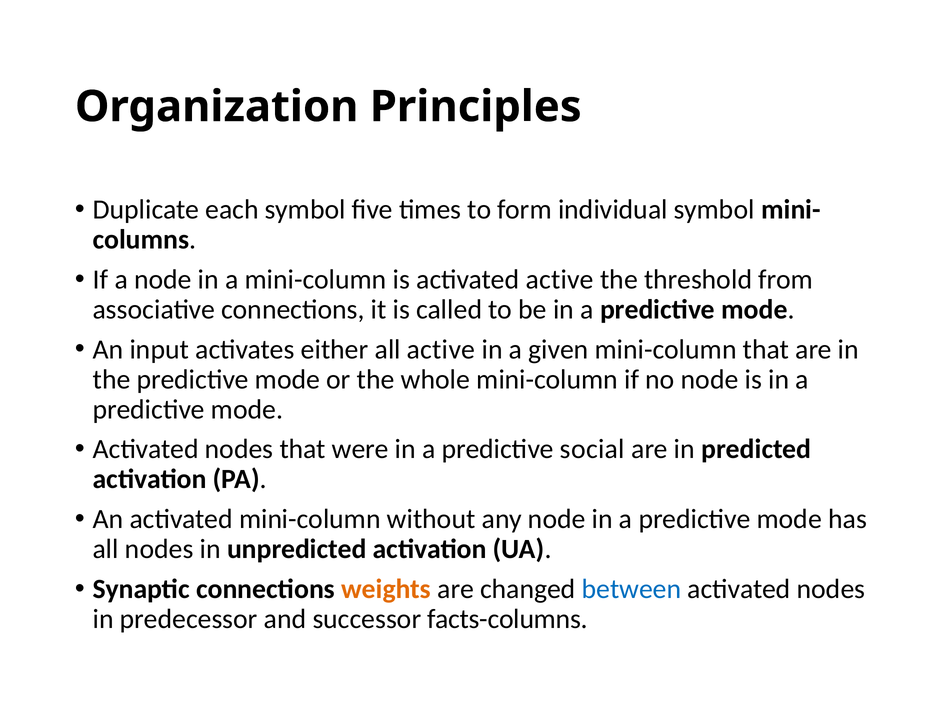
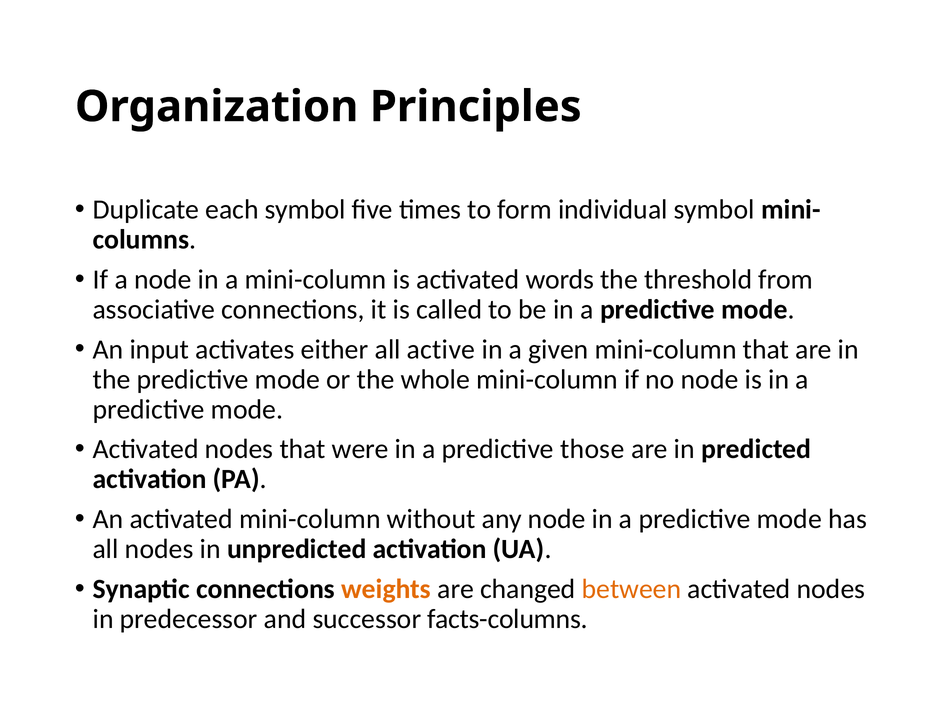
activated active: active -> words
social: social -> those
between colour: blue -> orange
